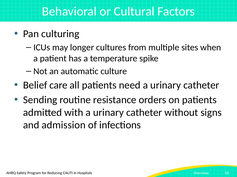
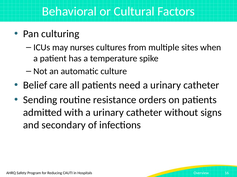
longer: longer -> nurses
admission: admission -> secondary
